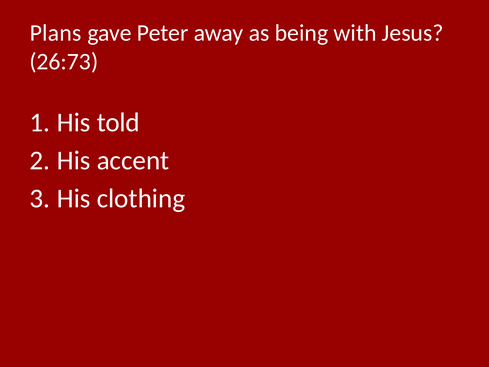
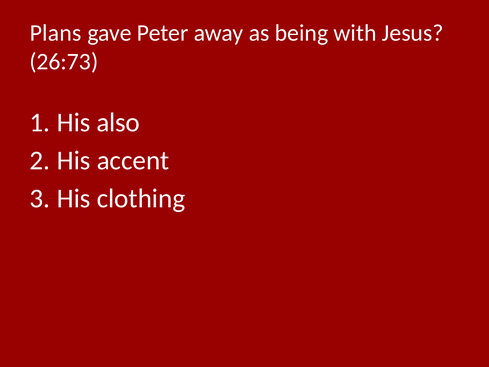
told: told -> also
